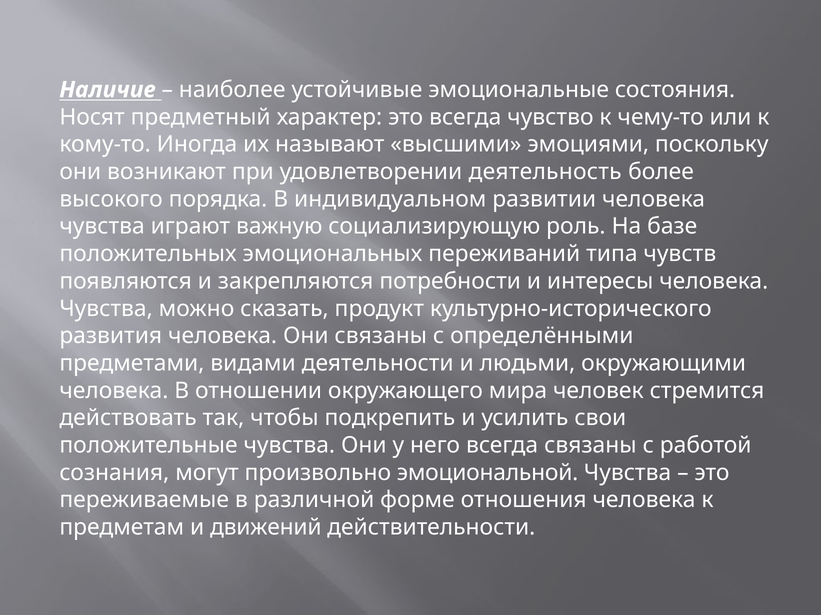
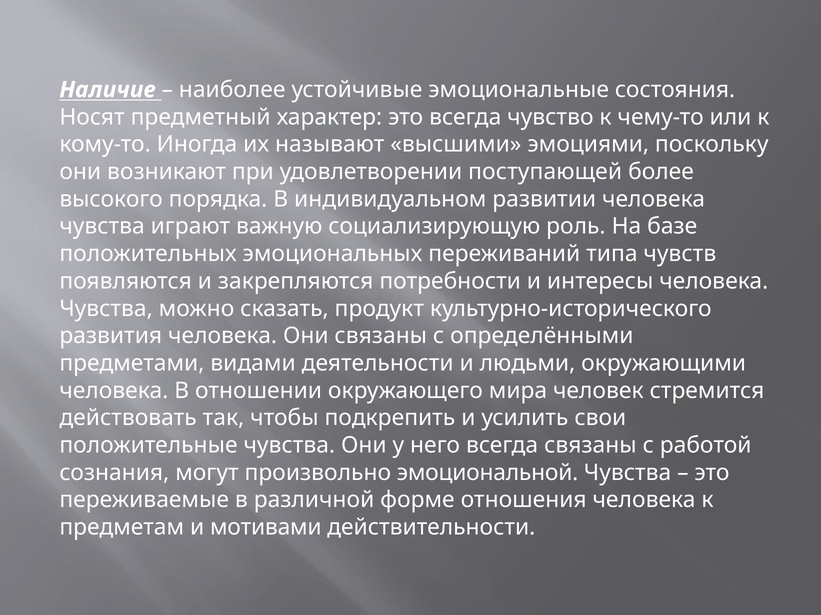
деятельность: деятельность -> поступающей
движений: движений -> мотивами
